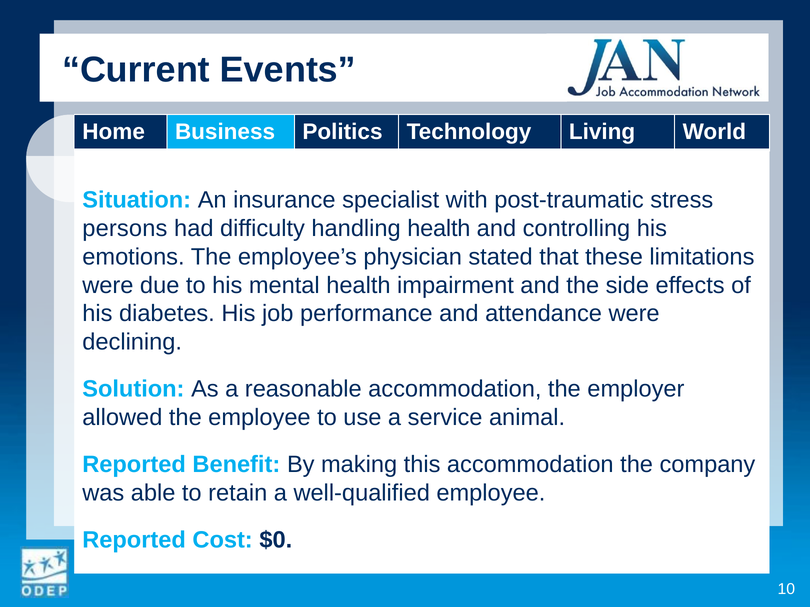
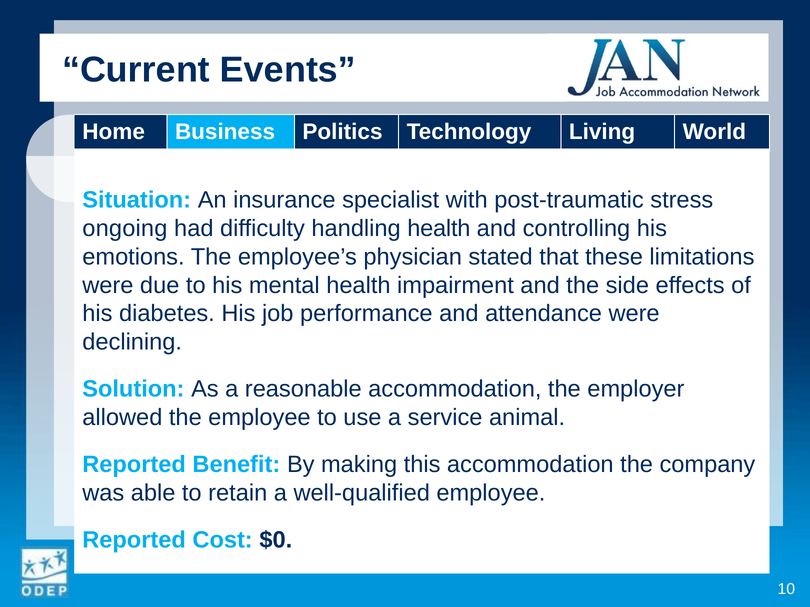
persons: persons -> ongoing
